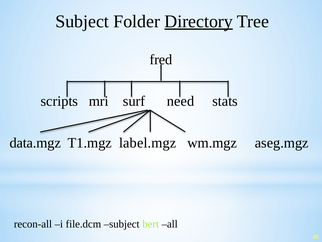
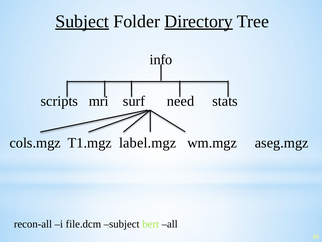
Subject at (82, 21) underline: none -> present
fred: fred -> info
data.mgz: data.mgz -> cols.mgz
